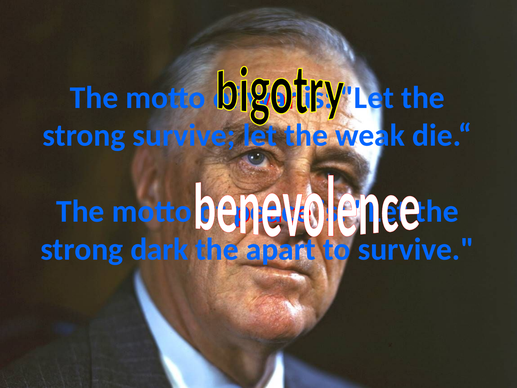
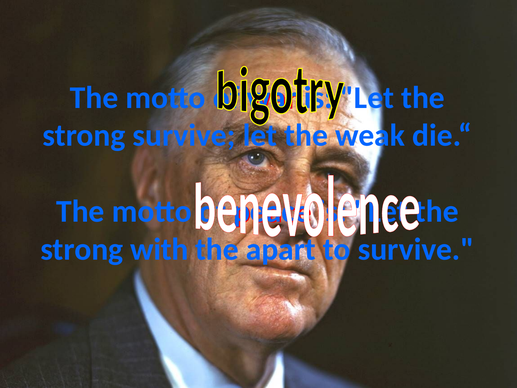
dark: dark -> with
